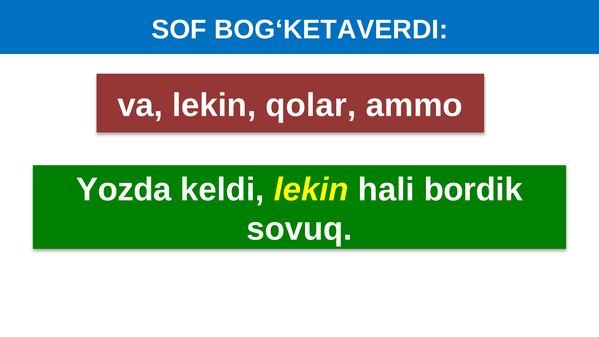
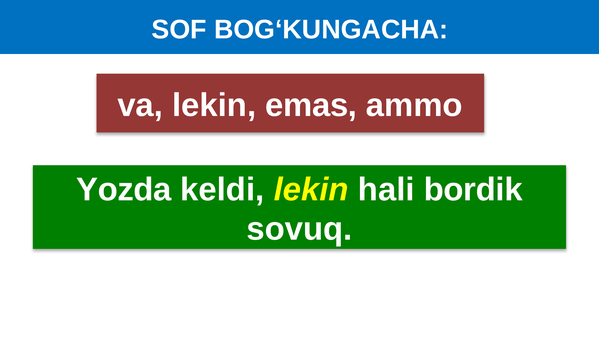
BOG‘KETAVERDI: BOG‘KETAVERDI -> BOG‘KUNGACHA
qolar: qolar -> emas
